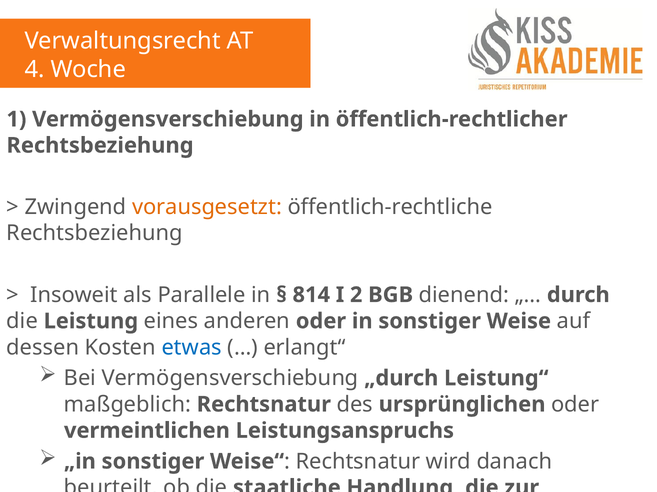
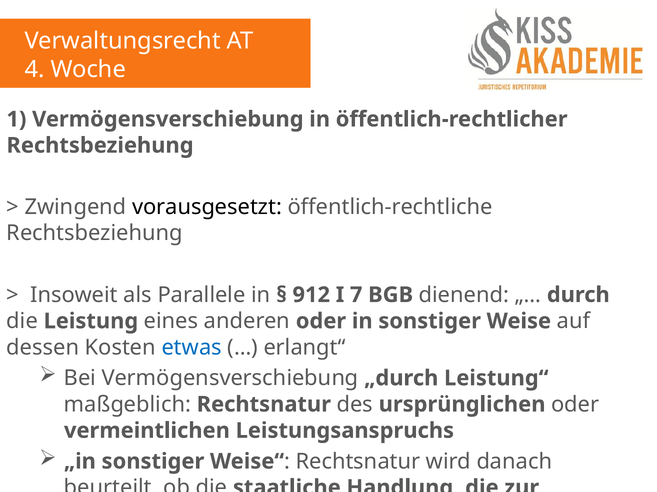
vorausgesetzt colour: orange -> black
814: 814 -> 912
2: 2 -> 7
